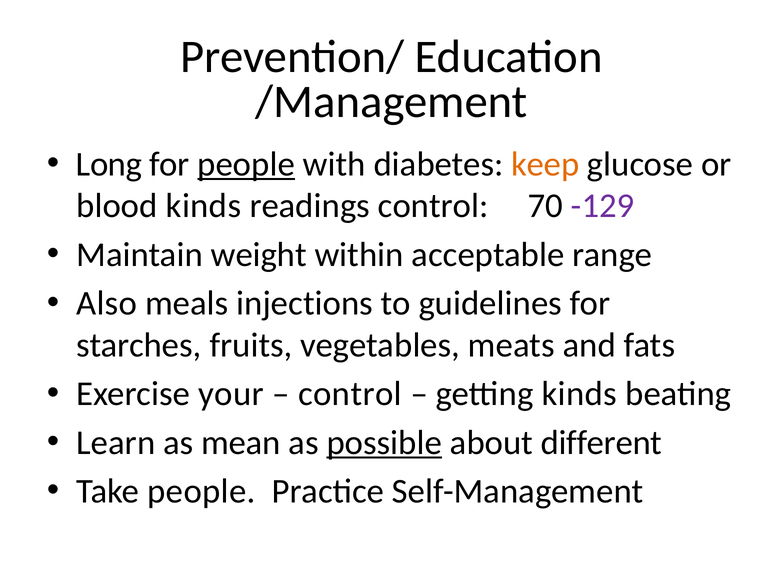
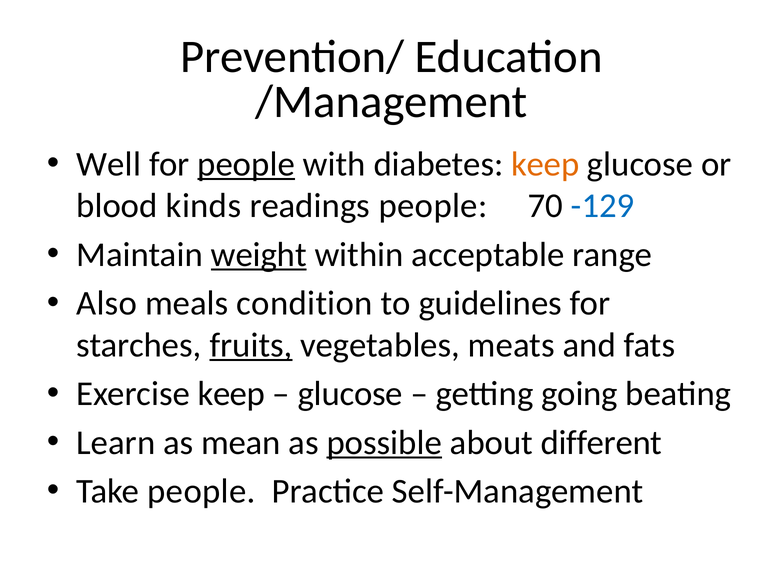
Long: Long -> Well
readings control: control -> people
-129 colour: purple -> blue
weight underline: none -> present
injections: injections -> condition
fruits underline: none -> present
Exercise your: your -> keep
control at (350, 394): control -> glucose
getting kinds: kinds -> going
